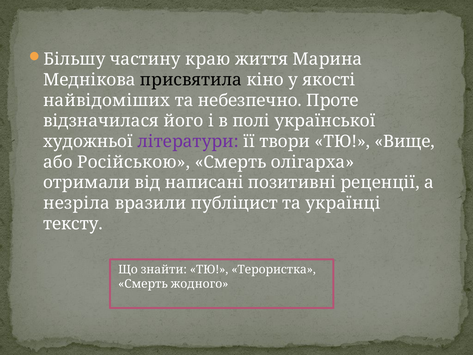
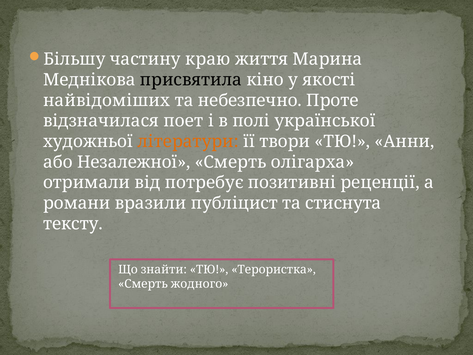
його: його -> поет
літератури colour: purple -> orange
Вище: Вище -> Анни
Російською: Російською -> Незалежної
написані: написані -> потребує
незріла: незріла -> романи
українці: українці -> стиснута
